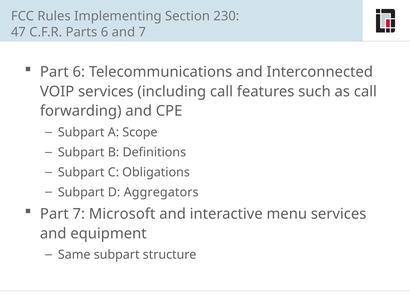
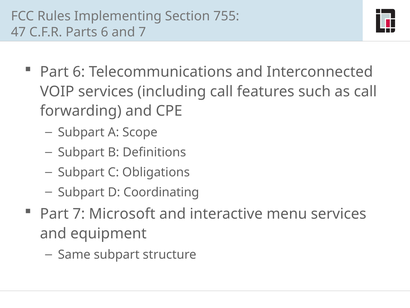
230: 230 -> 755
Aggregators: Aggregators -> Coordinating
